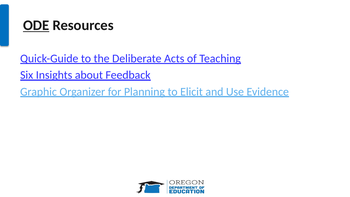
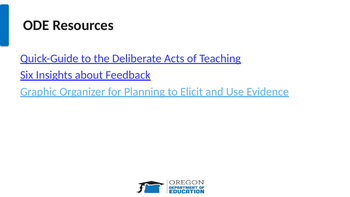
ODE underline: present -> none
